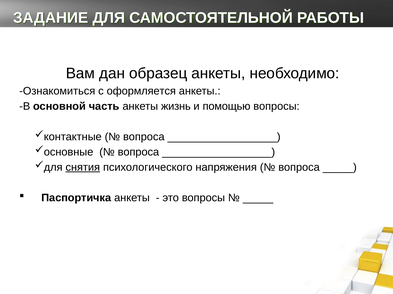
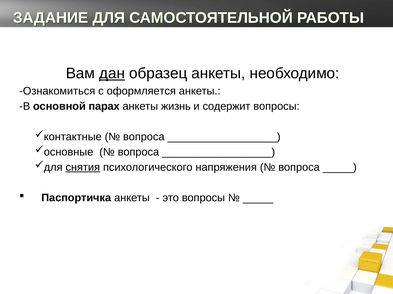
дан underline: none -> present
часть: часть -> парах
помощью: помощью -> содержит
